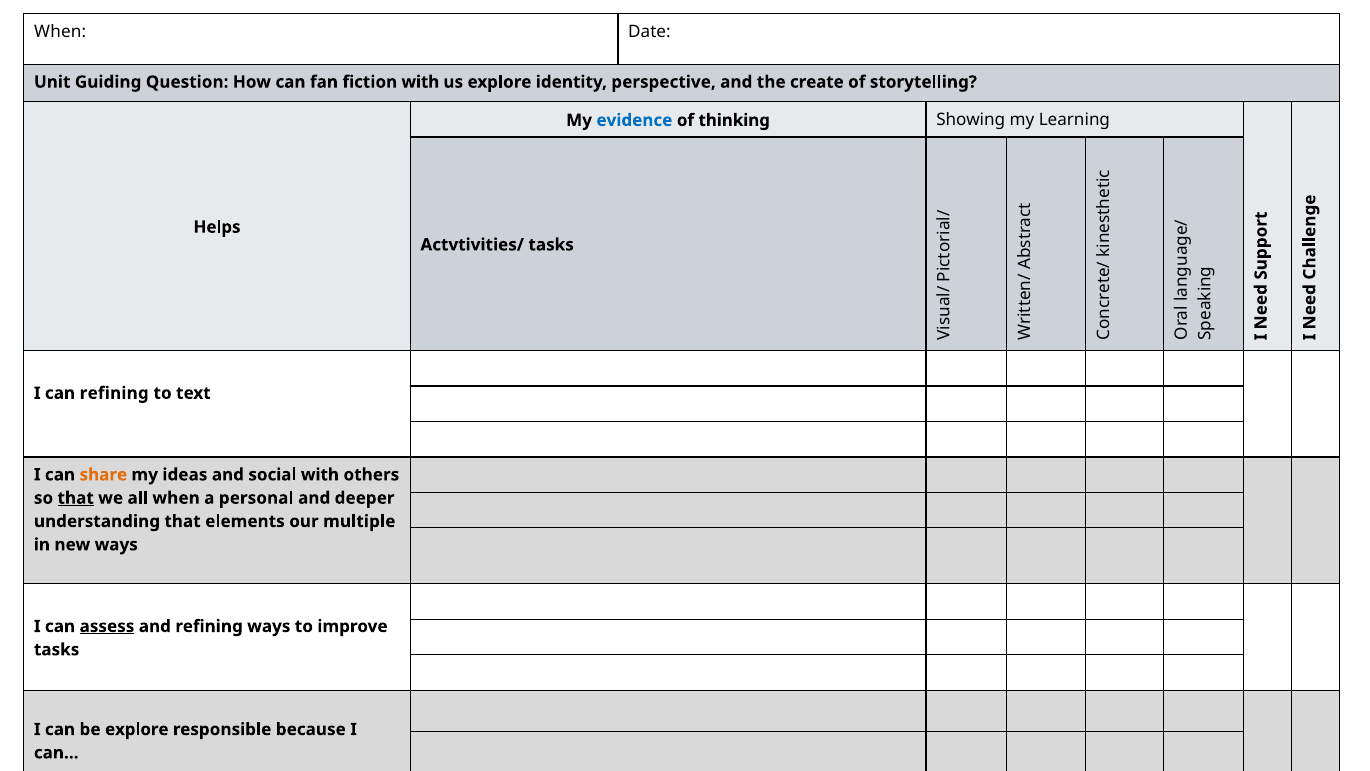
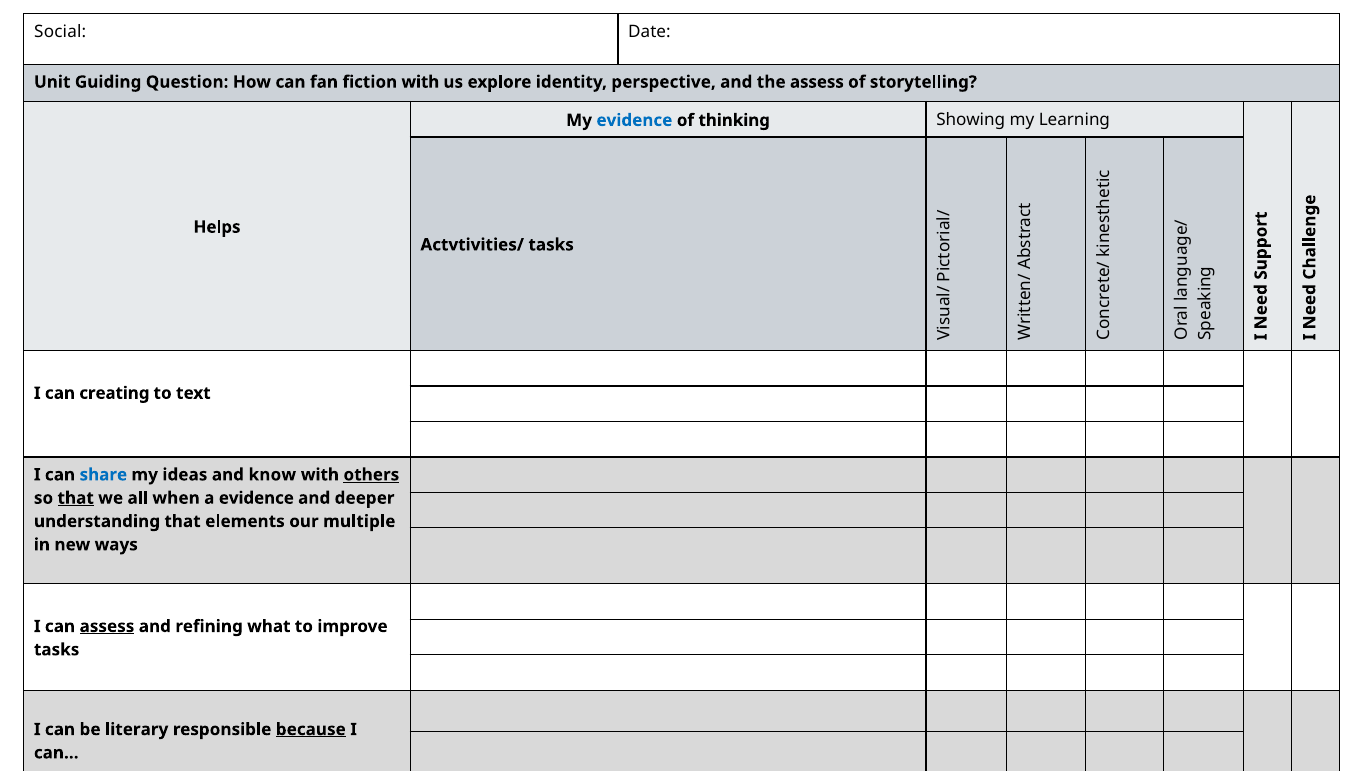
When at (60, 32): When -> Social
the create: create -> assess
can refining: refining -> creating
share colour: orange -> blue
social: social -> know
others underline: none -> present
a personal: personal -> evidence
refining ways: ways -> what
be explore: explore -> literary
because underline: none -> present
